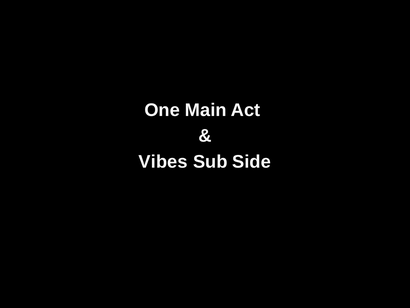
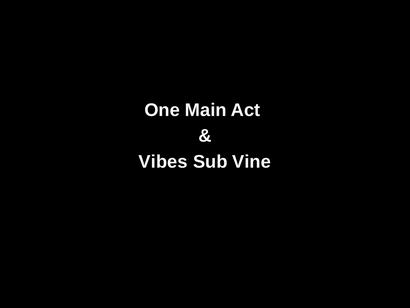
Side: Side -> Vine
